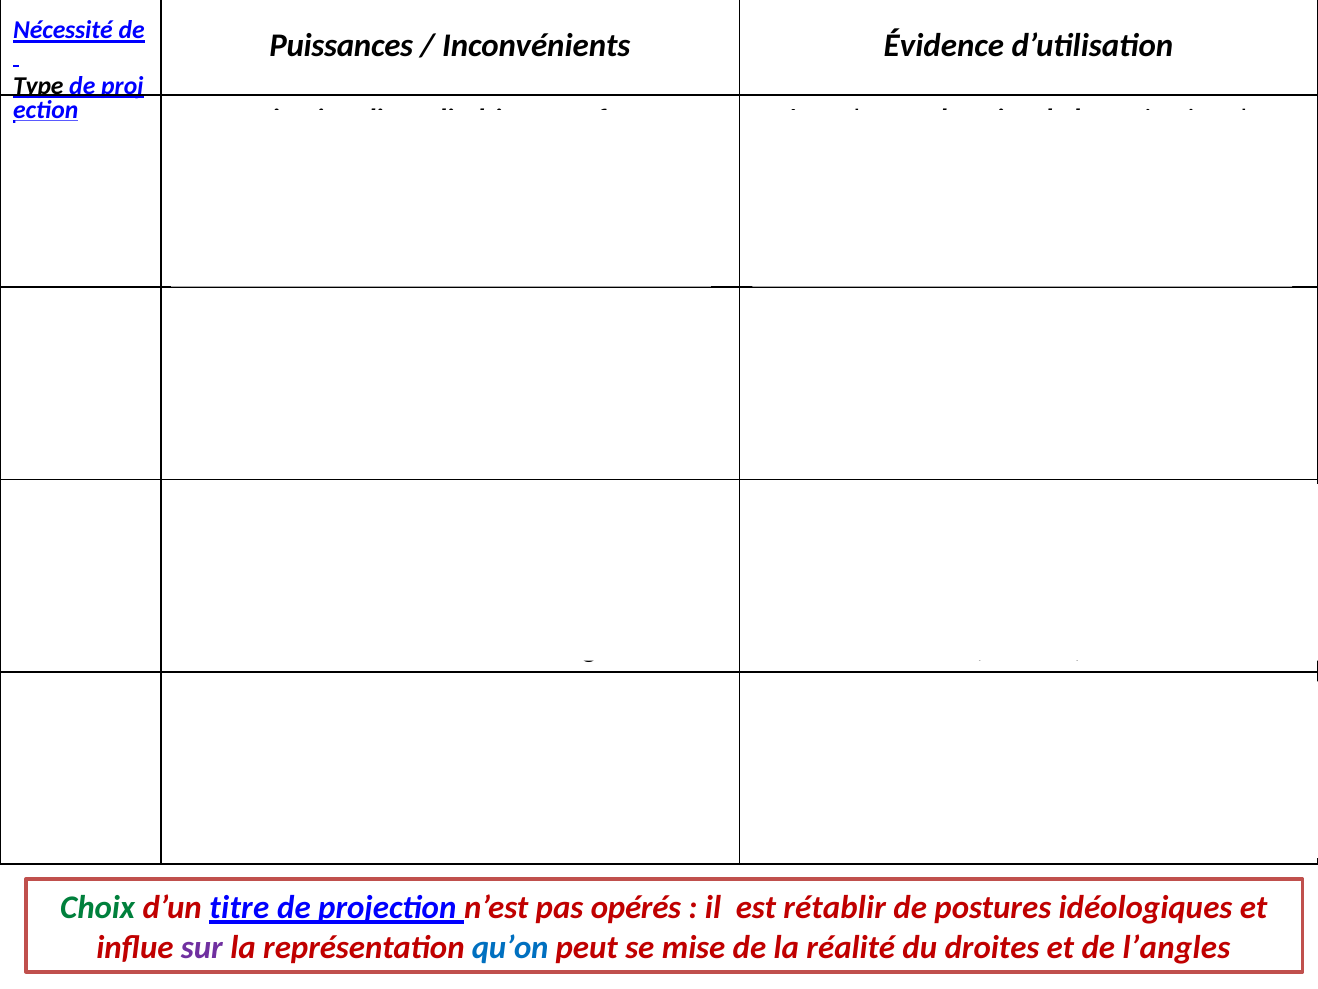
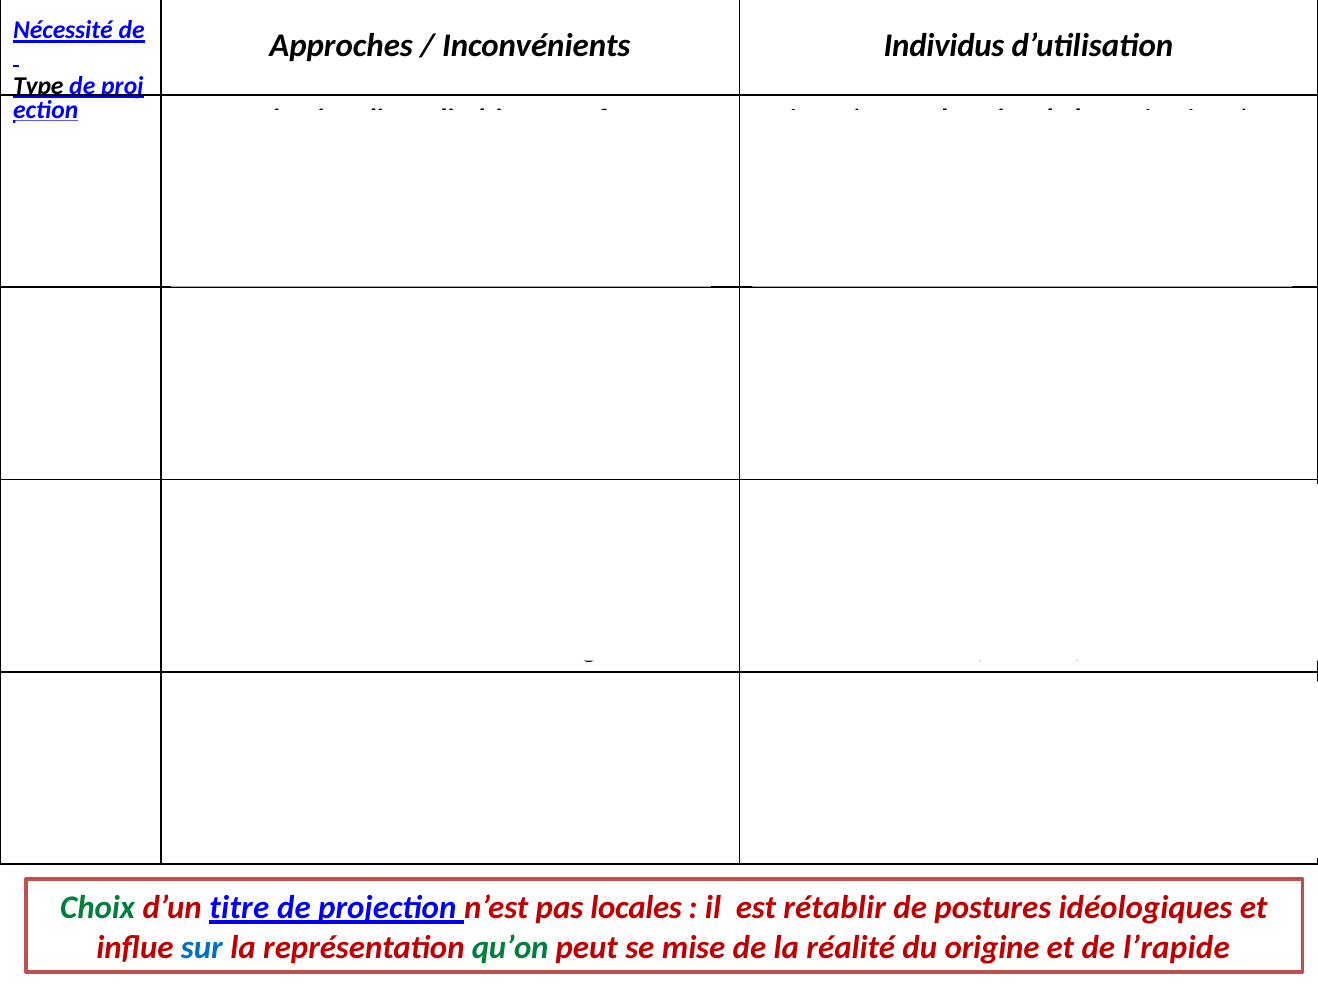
Puissances at (341, 46): Puissances -> Approches
Évidence: Évidence -> Individus
opérés: opérés -> locales
sur at (202, 947) colour: purple -> blue
qu’on colour: blue -> green
du droites: droites -> origine
l’angles: l’angles -> l’rapide
